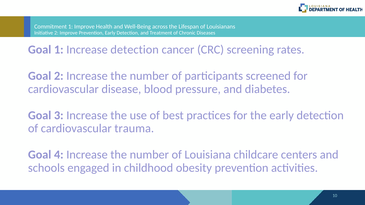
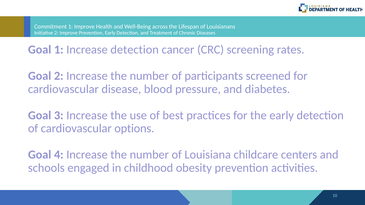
trauma: trauma -> options
